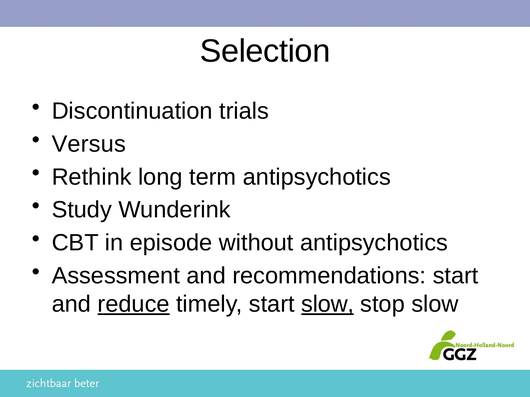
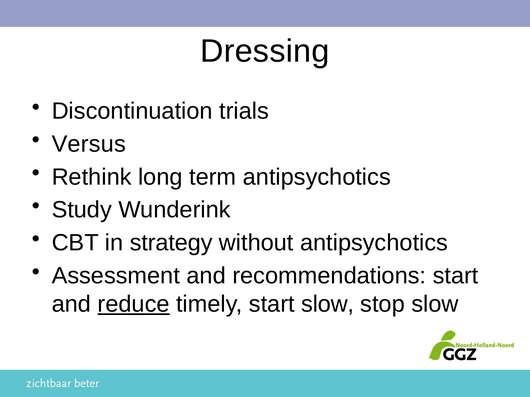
Selection: Selection -> Dressing
episode: episode -> strategy
slow at (328, 304) underline: present -> none
